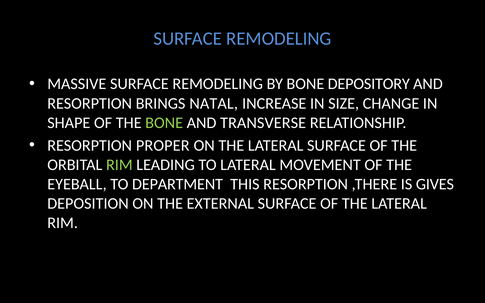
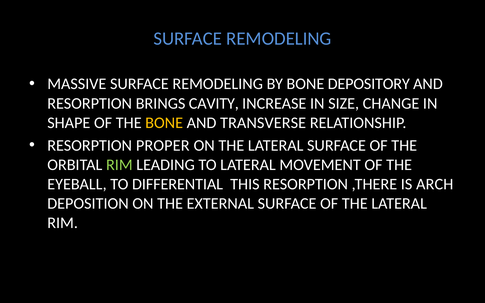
NATAL: NATAL -> CAVITY
BONE at (164, 123) colour: light green -> yellow
DEPARTMENT: DEPARTMENT -> DIFFERENTIAL
GIVES: GIVES -> ARCH
